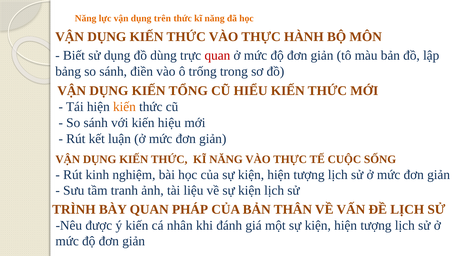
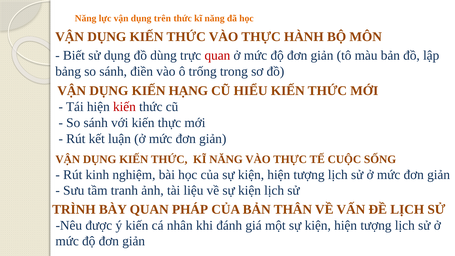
TỔNG: TỔNG -> HẠNG
kiến at (124, 107) colour: orange -> red
kiến hiệu: hiệu -> thực
